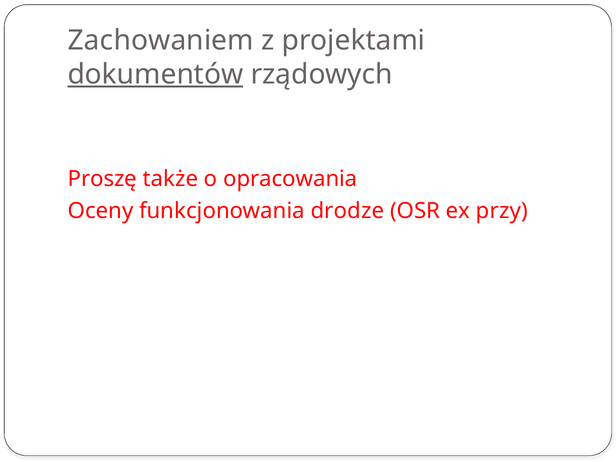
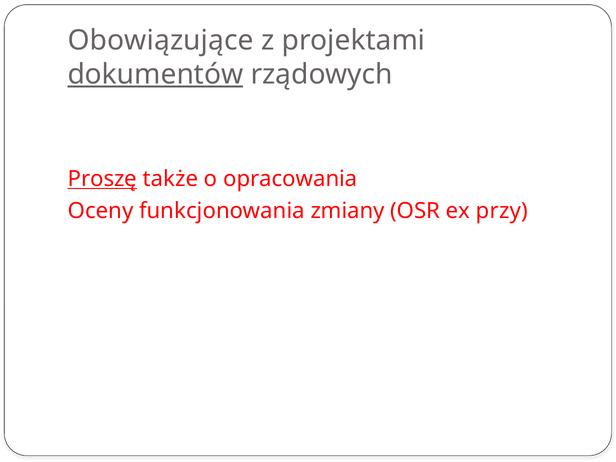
Zachowaniem: Zachowaniem -> Obowiązujące
Proszę underline: none -> present
drodze: drodze -> zmiany
